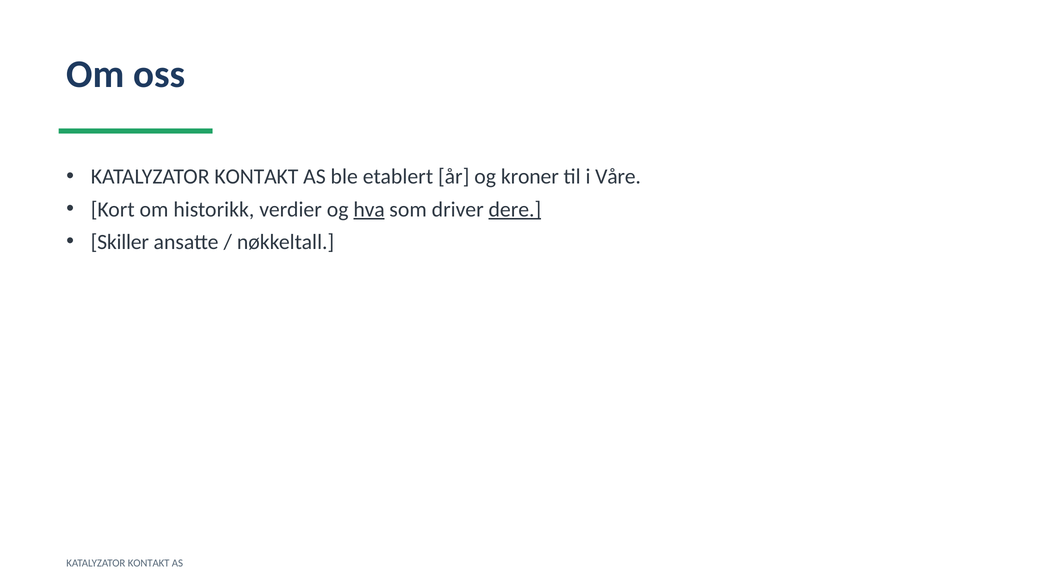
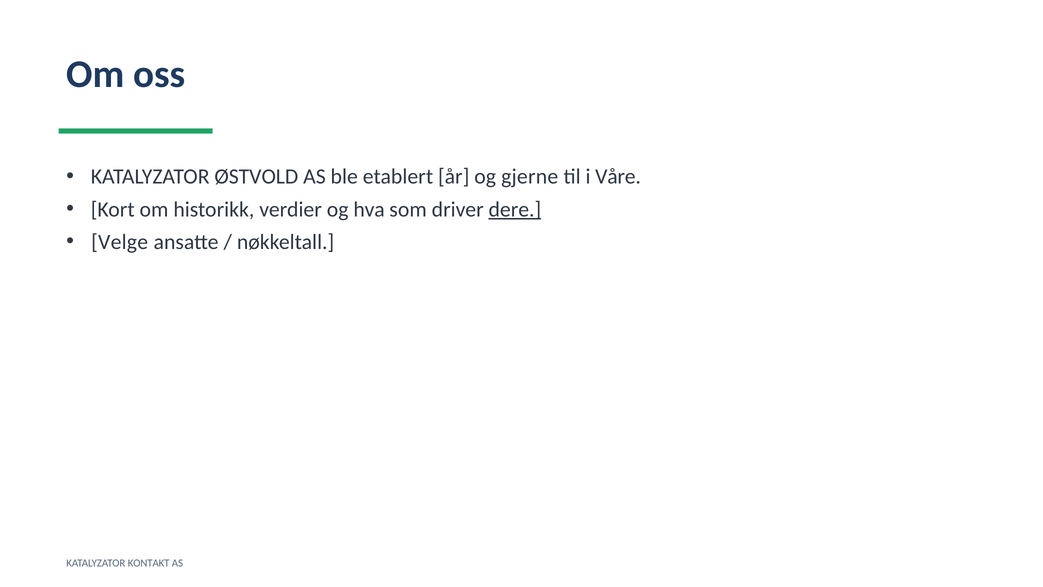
KONTAKT at (256, 177): KONTAKT -> ØSTVOLD
kroner: kroner -> gjerne
hva underline: present -> none
Skiller: Skiller -> Velge
